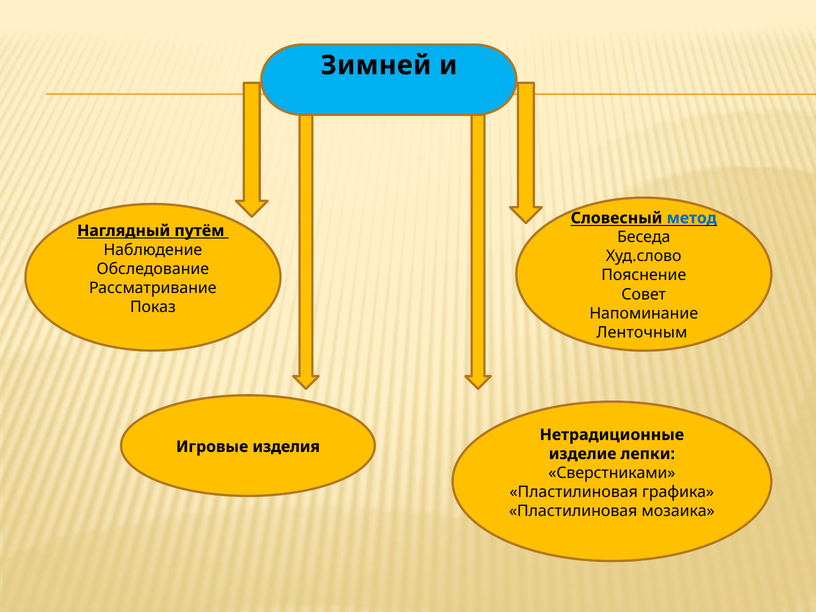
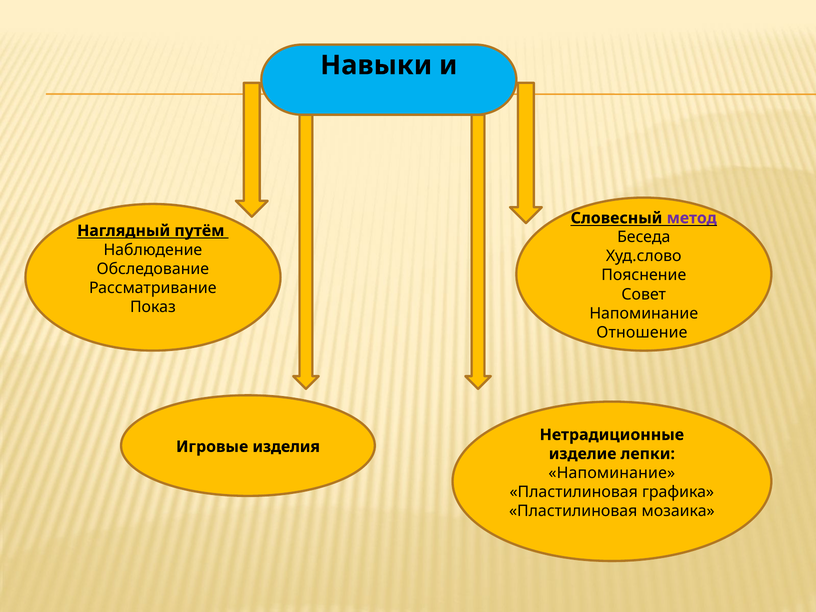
Зимней: Зимней -> Навыки
метод colour: blue -> purple
Ленточным: Ленточным -> Отношение
Сверстниками at (612, 473): Сверстниками -> Напоминание
